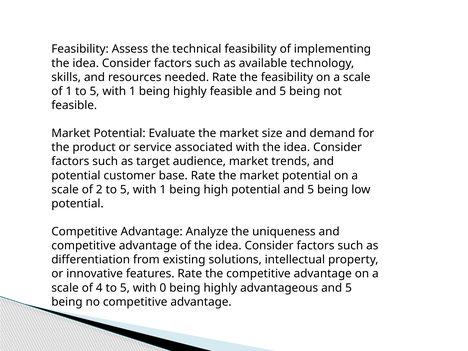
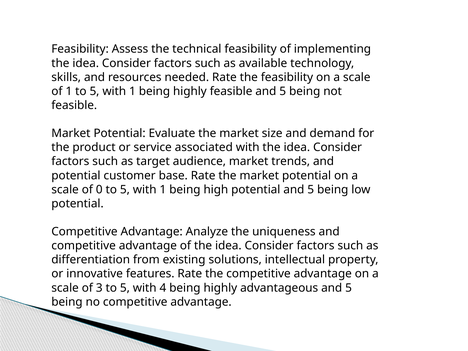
2: 2 -> 0
4: 4 -> 3
0: 0 -> 4
